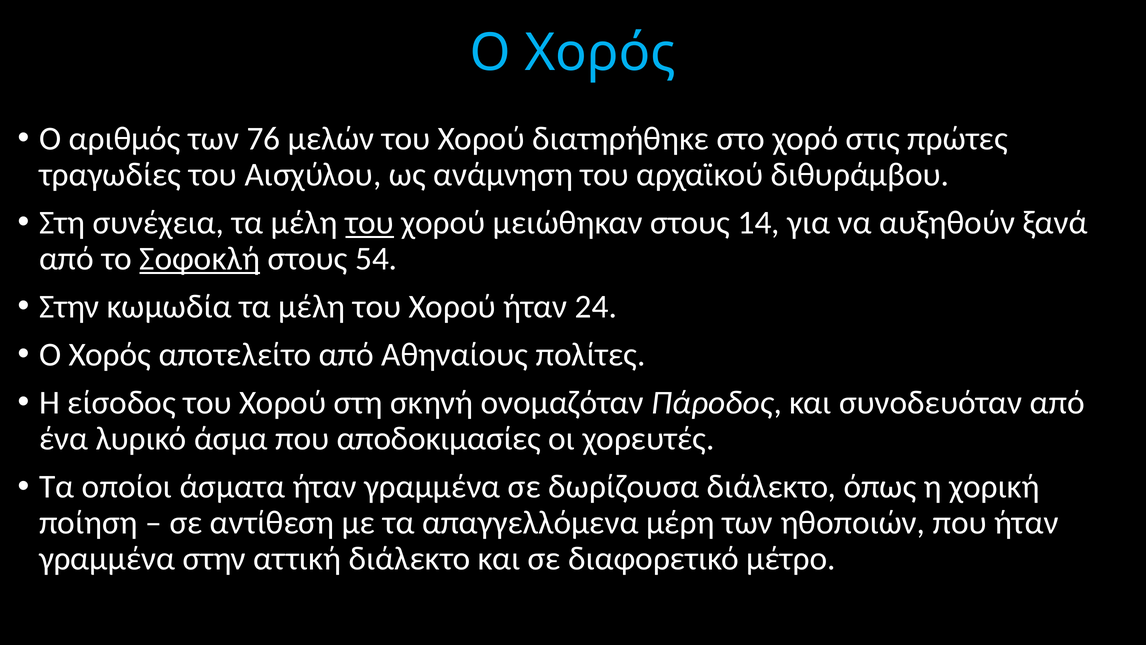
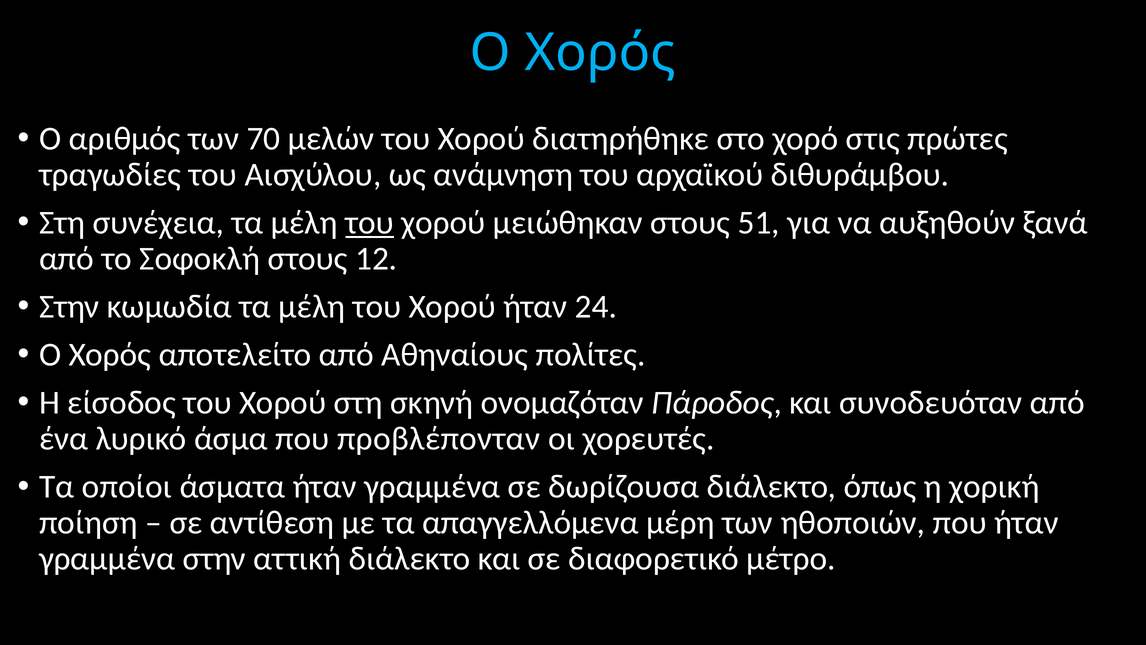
76: 76 -> 70
14: 14 -> 51
Σοφοκλή underline: present -> none
54: 54 -> 12
αποδοκιμασίες: αποδοκιμασίες -> προβλέπονταν
